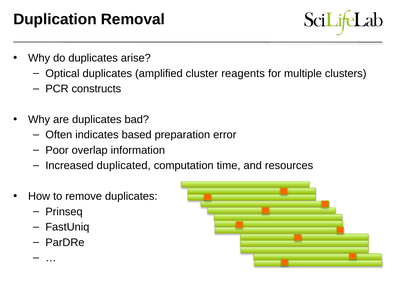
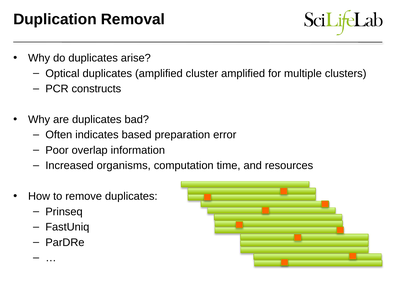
cluster reagents: reagents -> amplified
duplicated: duplicated -> organisms
